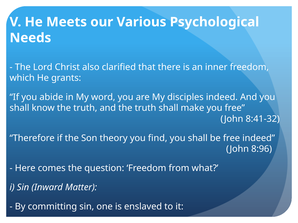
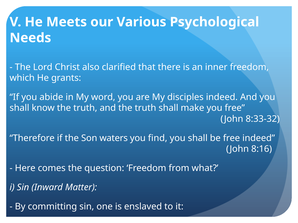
8:41-32: 8:41-32 -> 8:33-32
theory: theory -> waters
8:96: 8:96 -> 8:16
